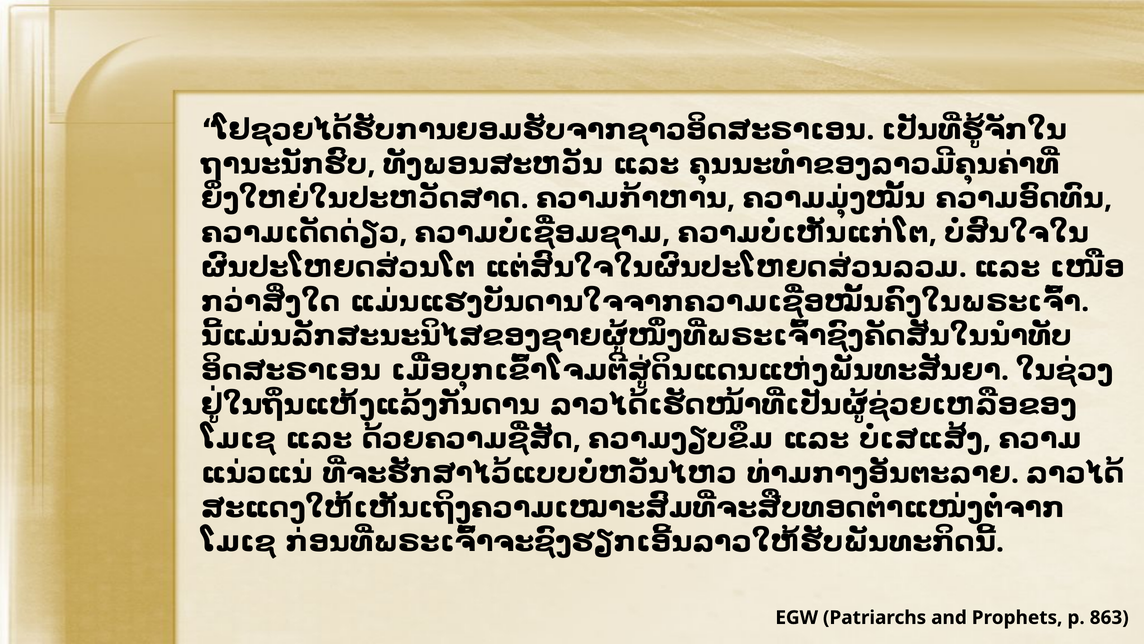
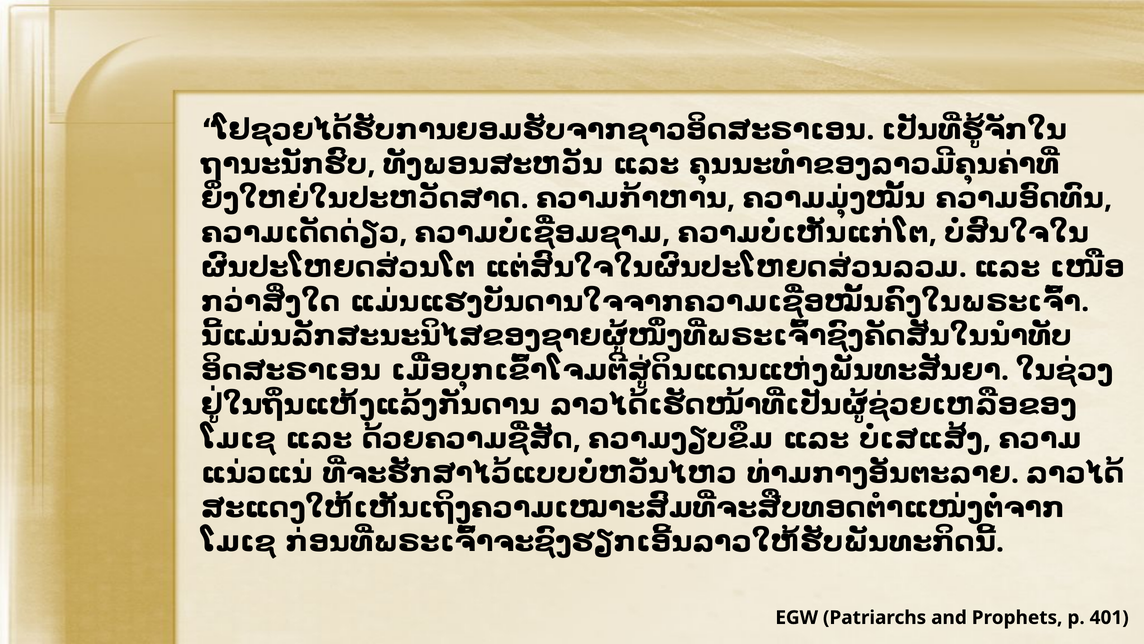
863: 863 -> 401
